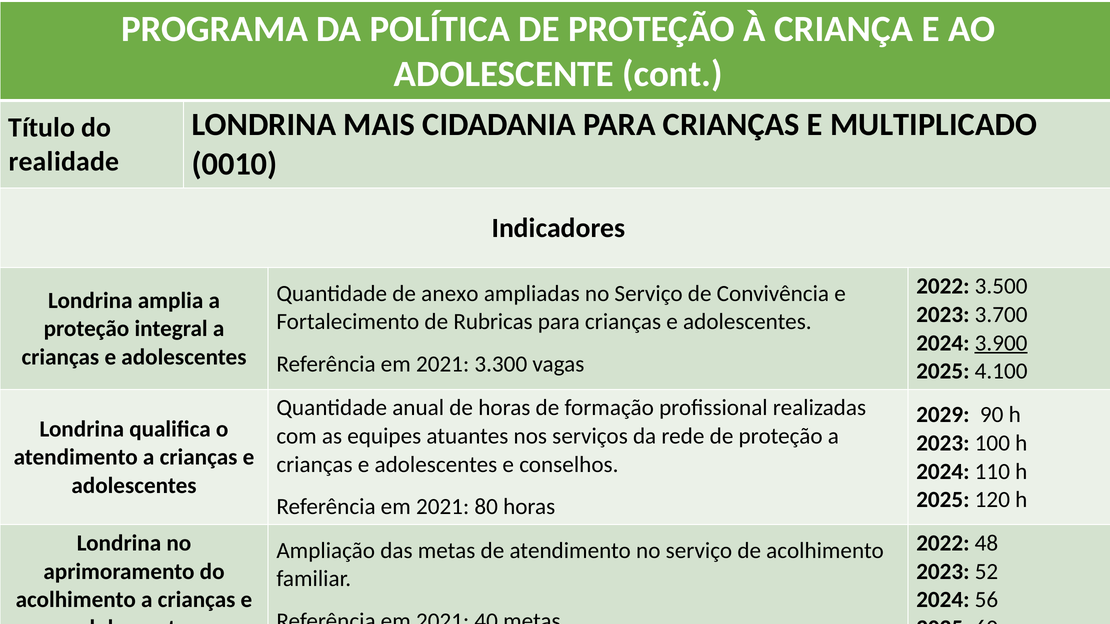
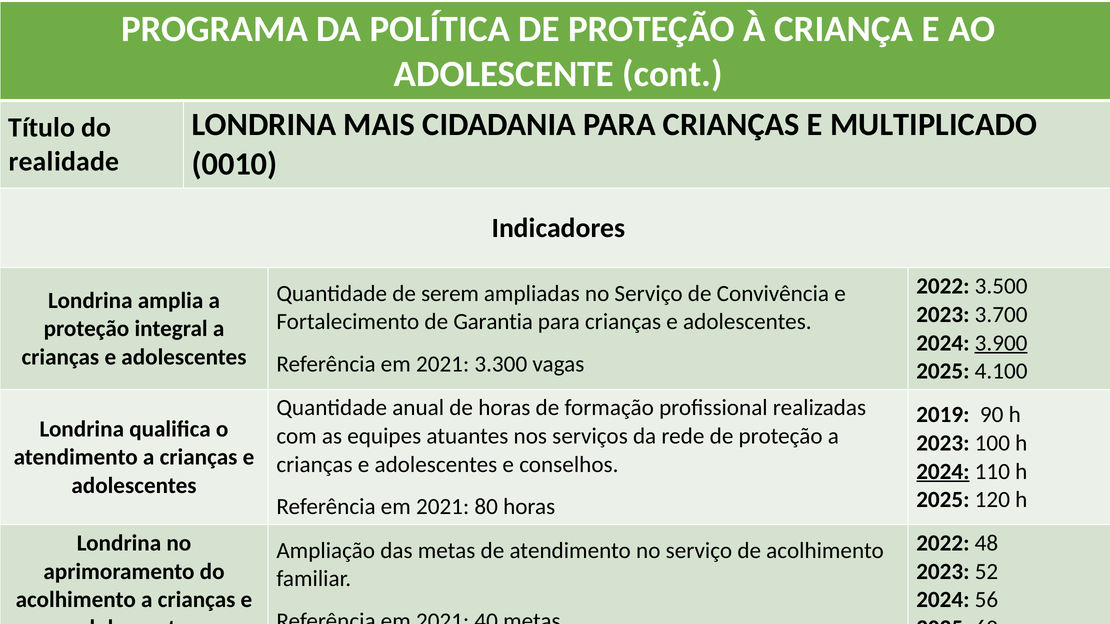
anexo: anexo -> serem
Rubricas: Rubricas -> Garantia
2029: 2029 -> 2019
2024 at (943, 472) underline: none -> present
